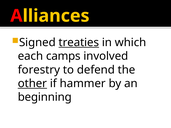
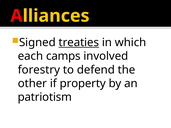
other underline: present -> none
hammer: hammer -> property
beginning: beginning -> patriotism
